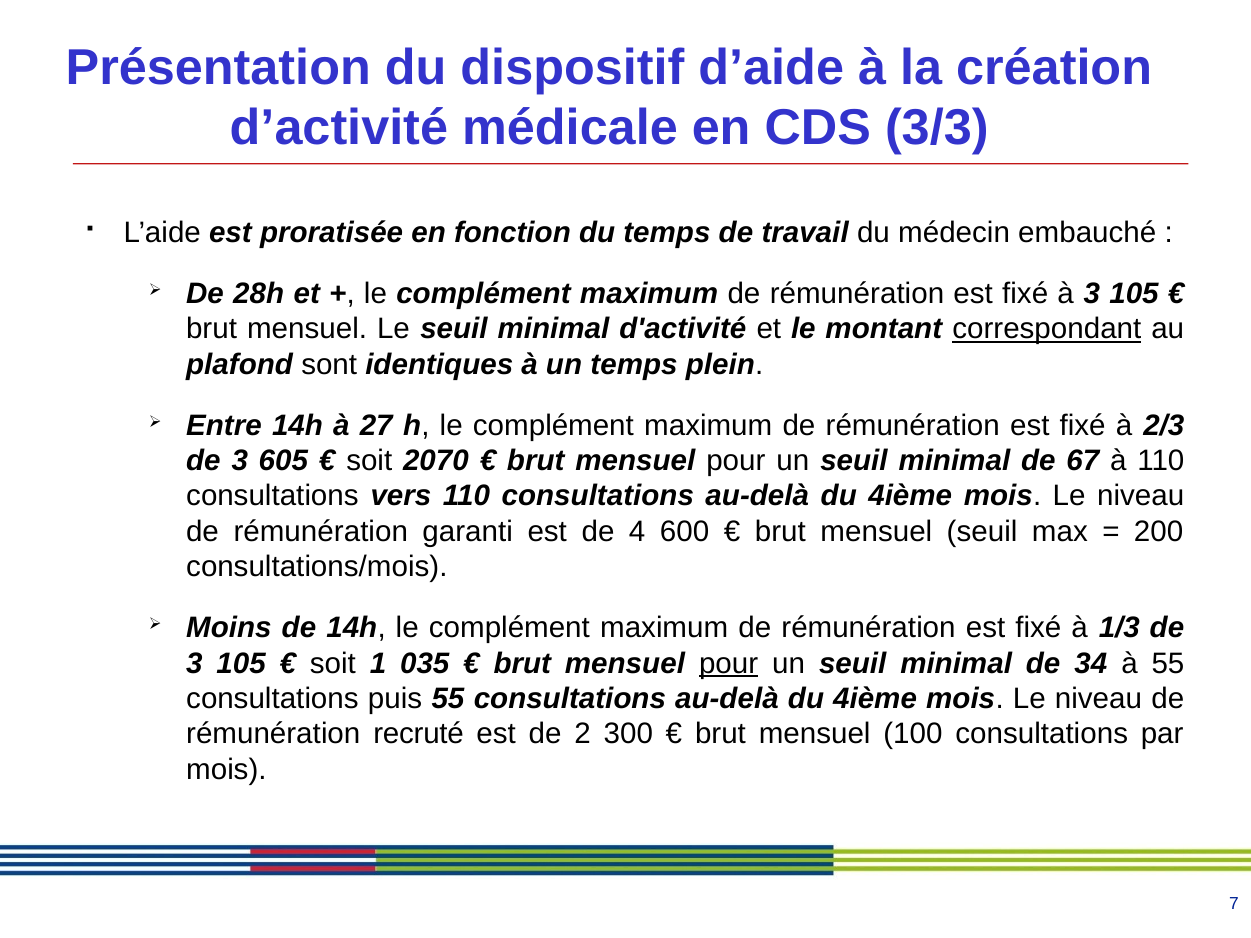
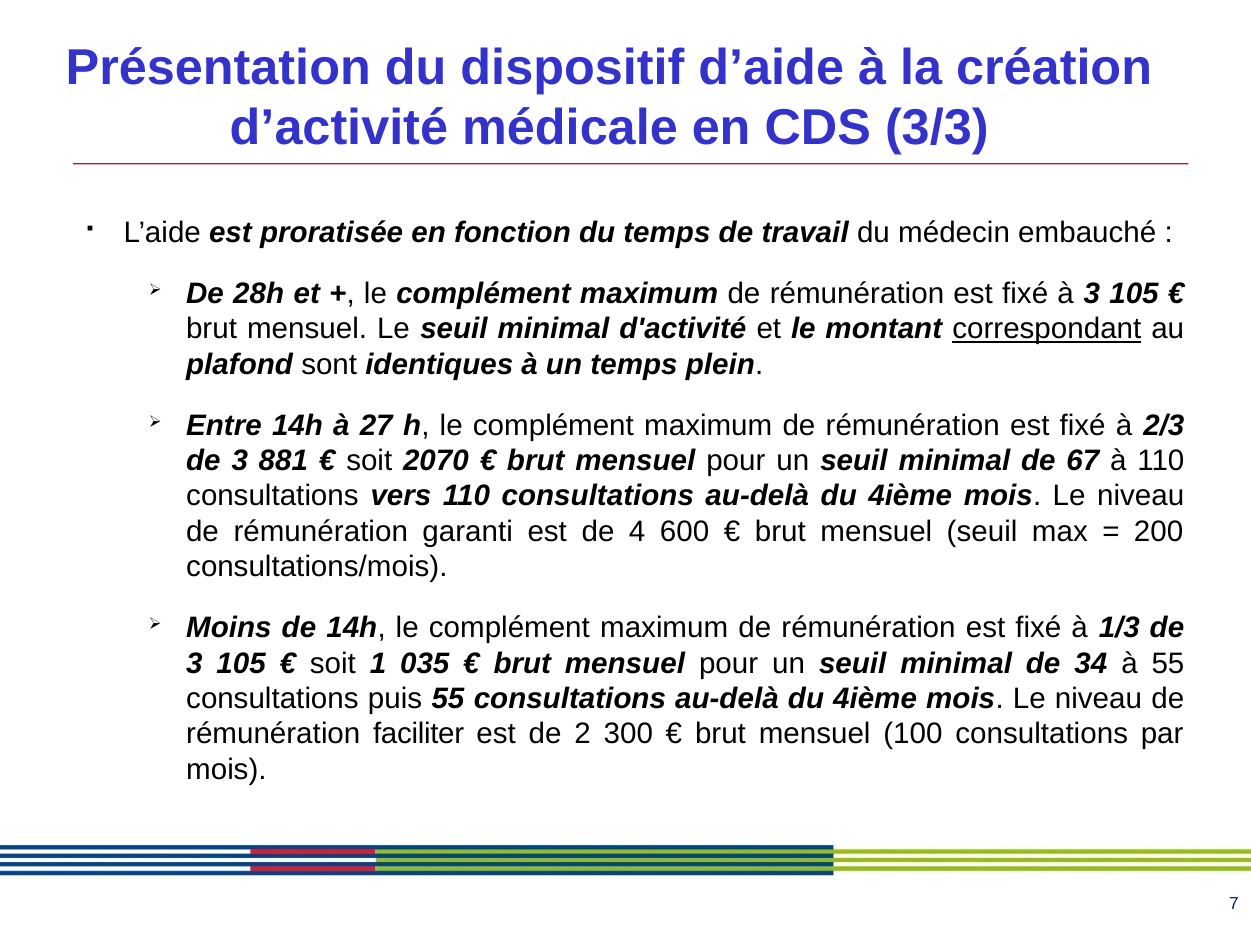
605: 605 -> 881
pour at (729, 663) underline: present -> none
recruté: recruté -> faciliter
